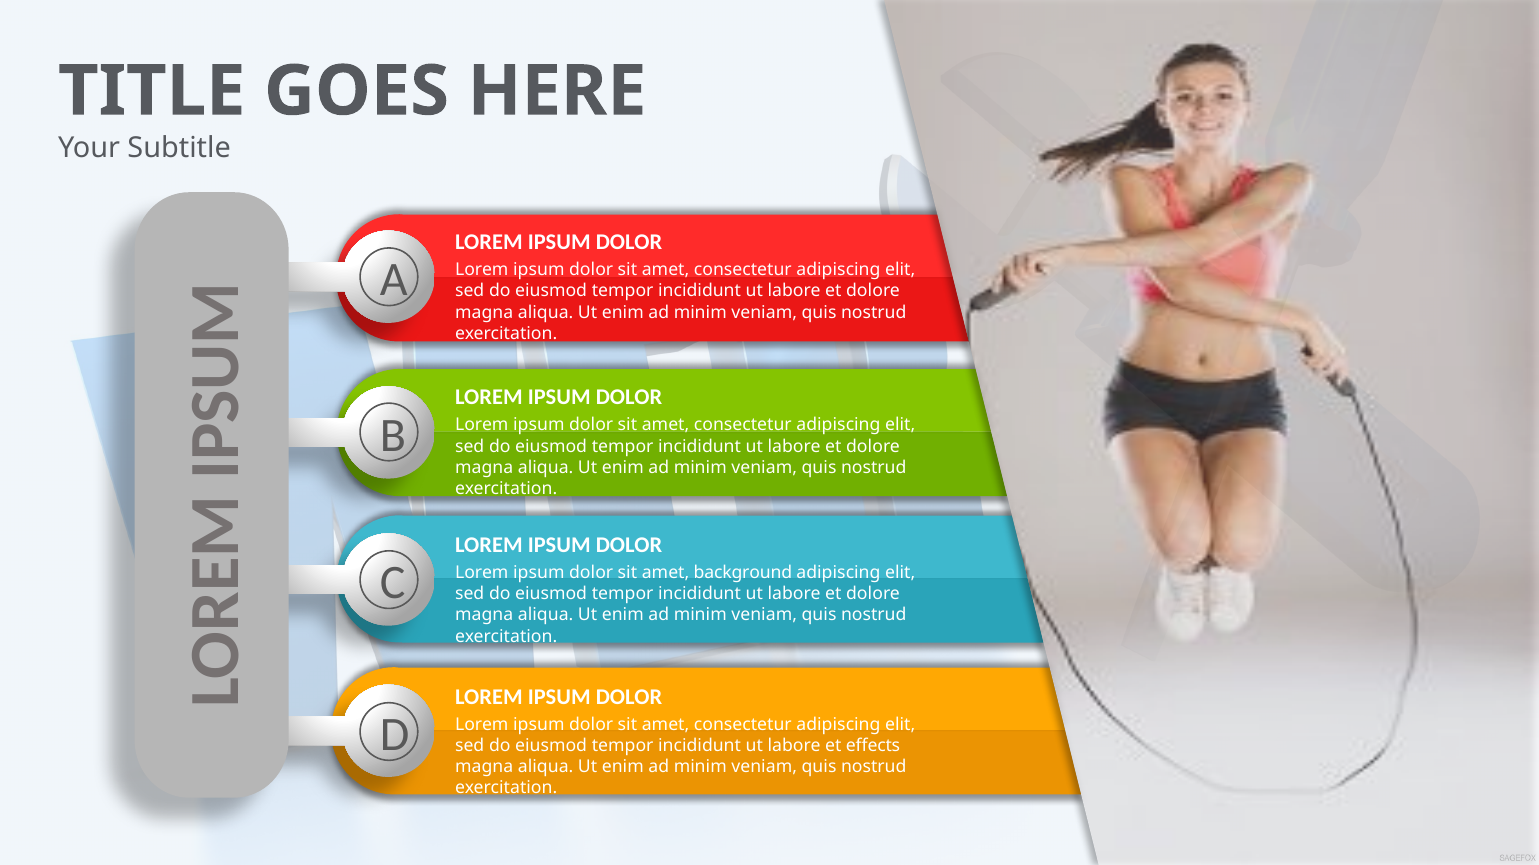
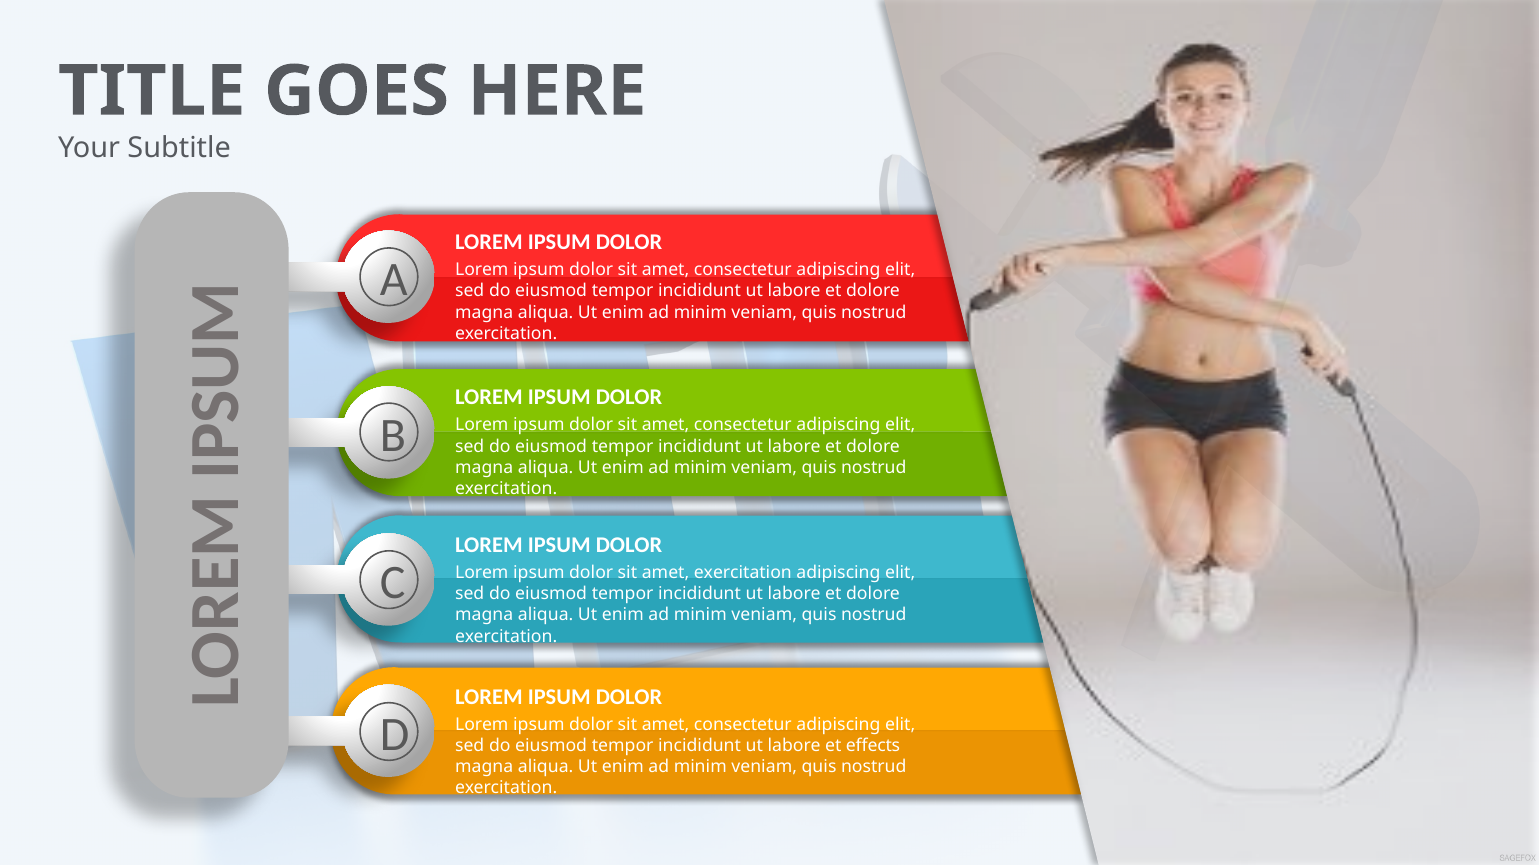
amet background: background -> exercitation
